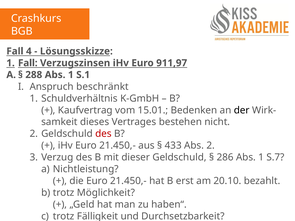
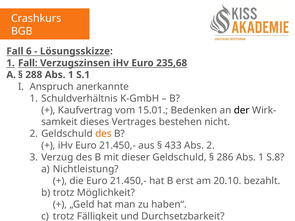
4: 4 -> 6
911,97: 911,97 -> 235,68
beschränkt: beschränkt -> anerkannte
des at (103, 134) colour: red -> orange
S.7: S.7 -> S.8
